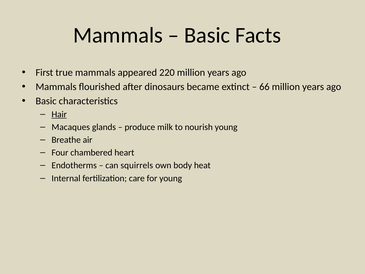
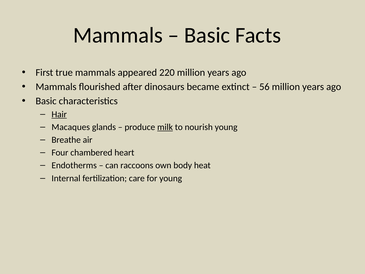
66: 66 -> 56
milk underline: none -> present
squirrels: squirrels -> raccoons
